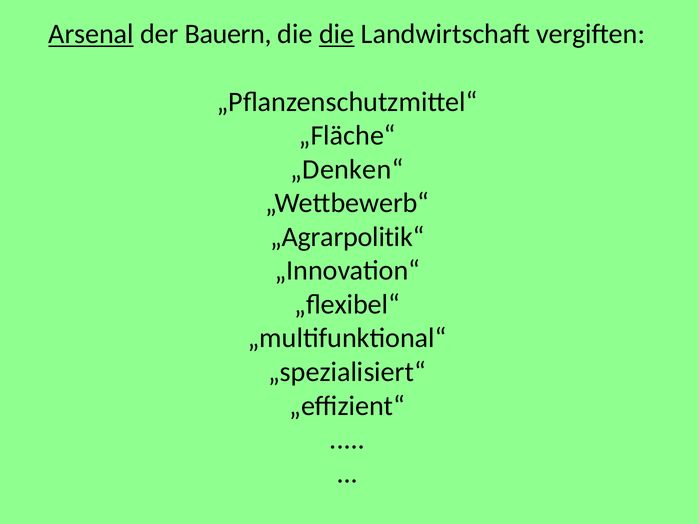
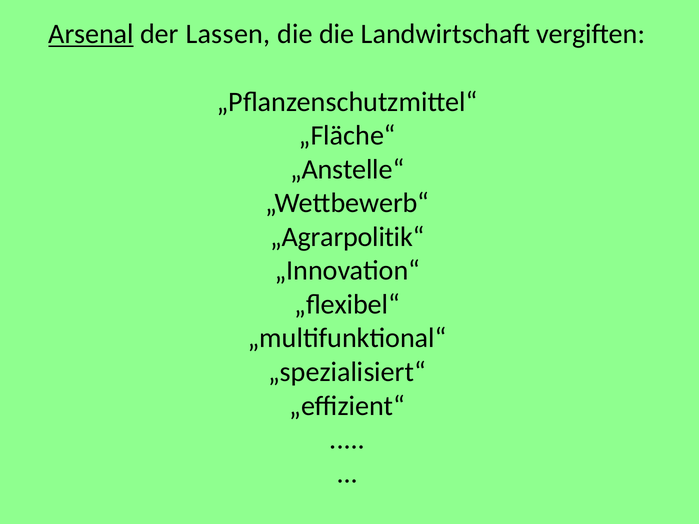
Bauern: Bauern -> Lassen
die at (337, 34) underline: present -> none
„Denken“: „Denken“ -> „Anstelle“
